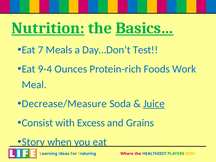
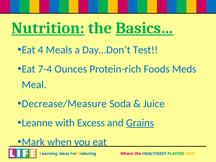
7: 7 -> 4
9-4: 9-4 -> 7-4
Work: Work -> Meds
Juice underline: present -> none
Consist: Consist -> Leanne
Grains underline: none -> present
Story: Story -> Mark
